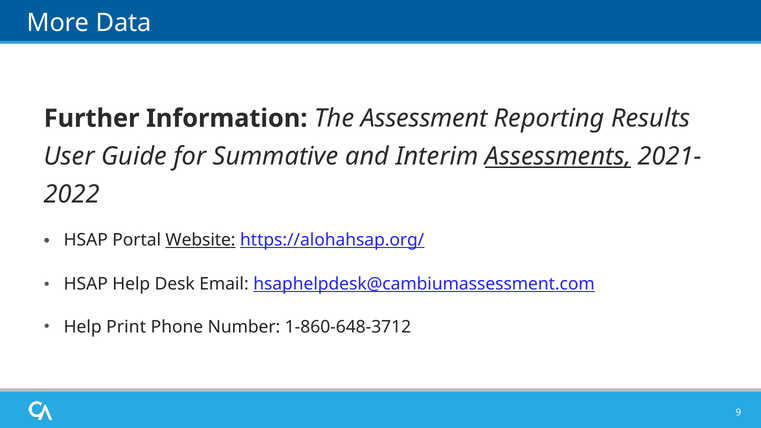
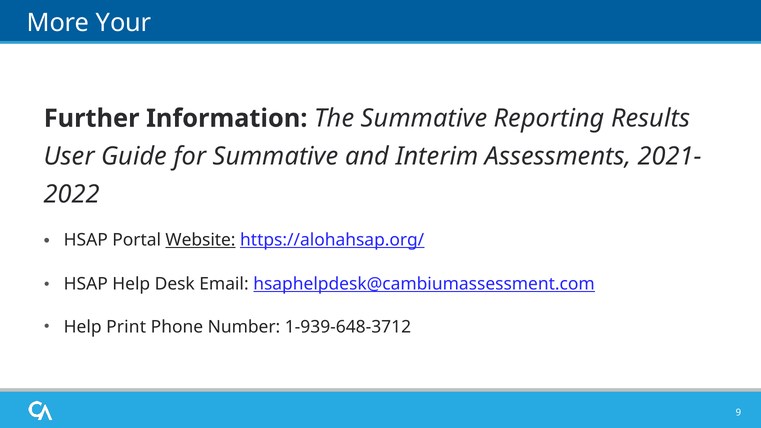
Data: Data -> Your
The Assessment: Assessment -> Summative
Assessments underline: present -> none
1-860-648-3712: 1-860-648-3712 -> 1-939-648-3712
